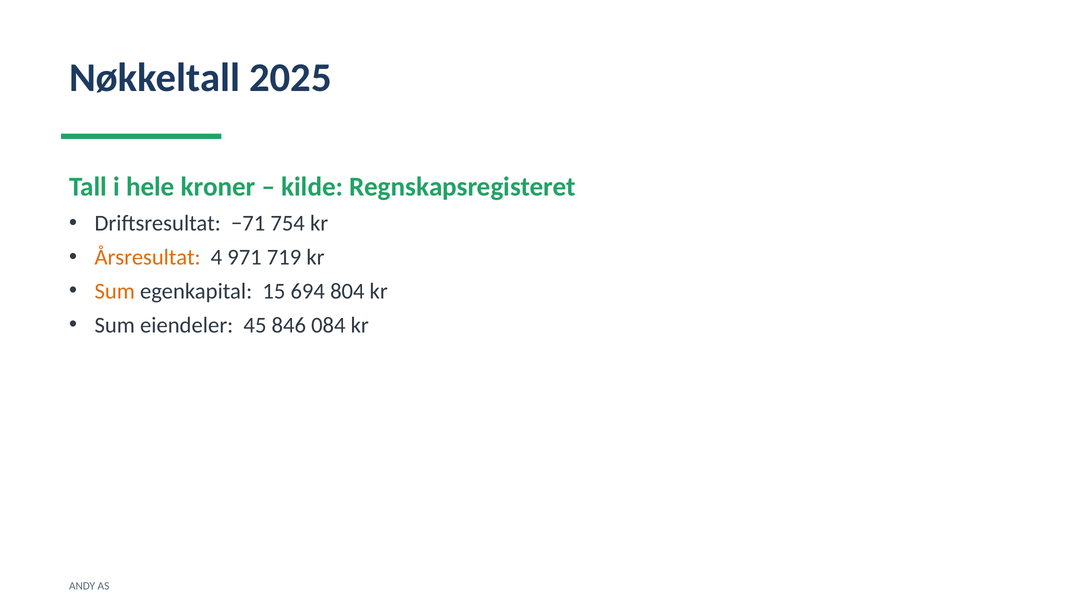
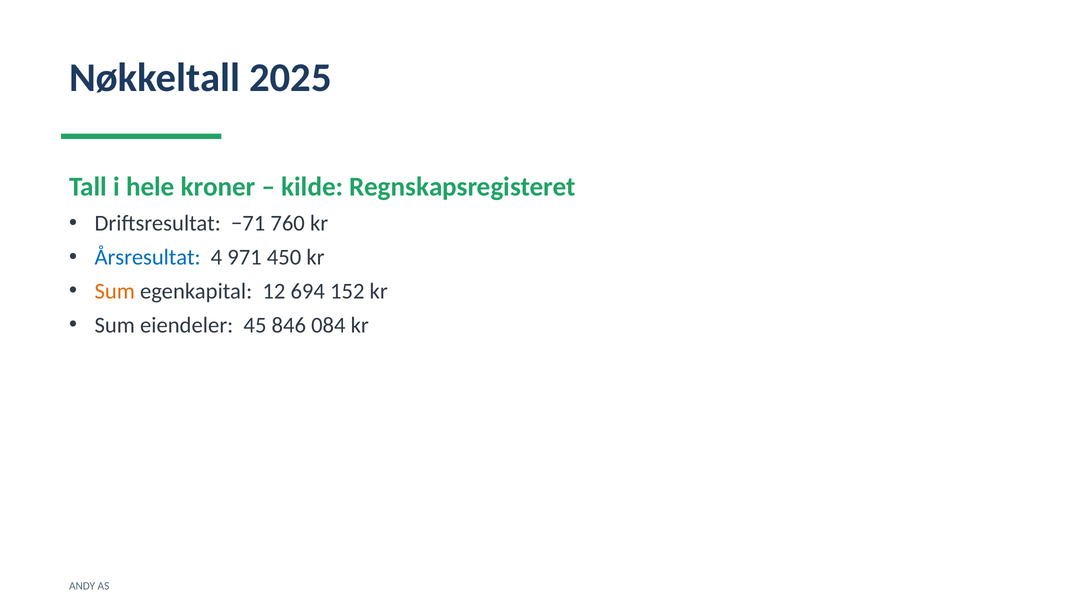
754: 754 -> 760
Årsresultat colour: orange -> blue
719: 719 -> 450
15: 15 -> 12
804: 804 -> 152
